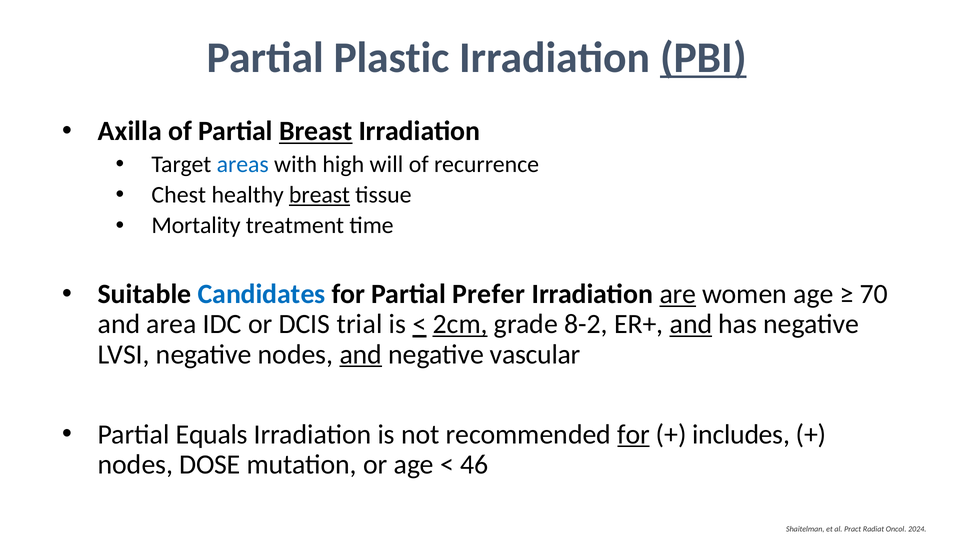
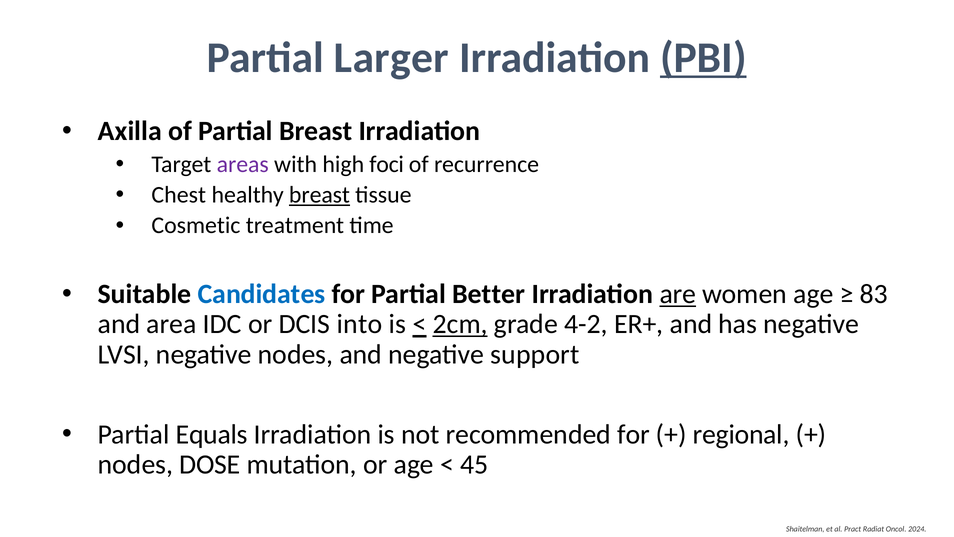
Plastic: Plastic -> Larger
Breast at (316, 131) underline: present -> none
areas colour: blue -> purple
will: will -> foci
Mortality: Mortality -> Cosmetic
Prefer: Prefer -> Better
70: 70 -> 83
trial: trial -> into
8-2: 8-2 -> 4-2
and at (691, 324) underline: present -> none
and at (361, 354) underline: present -> none
vascular: vascular -> support
for at (633, 434) underline: present -> none
includes: includes -> regional
46: 46 -> 45
